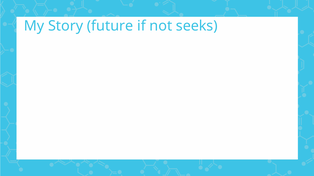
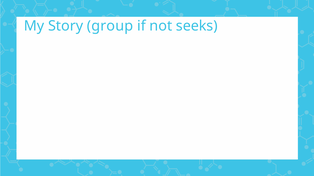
future: future -> group
